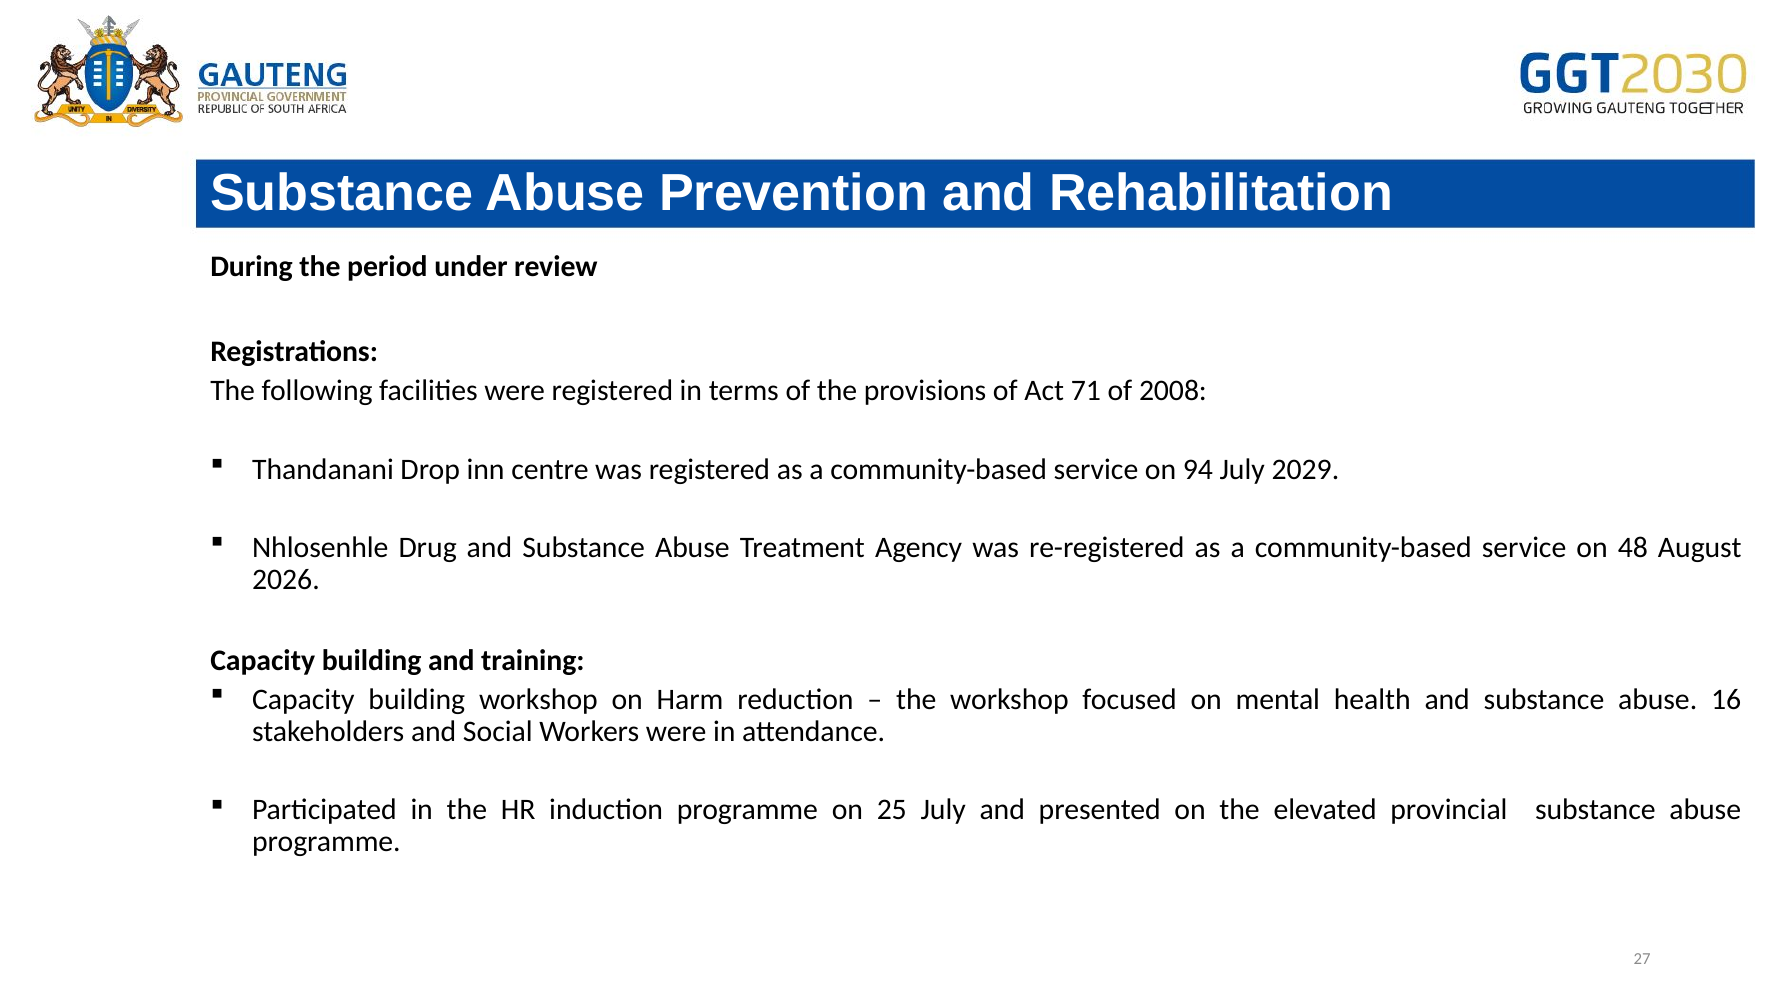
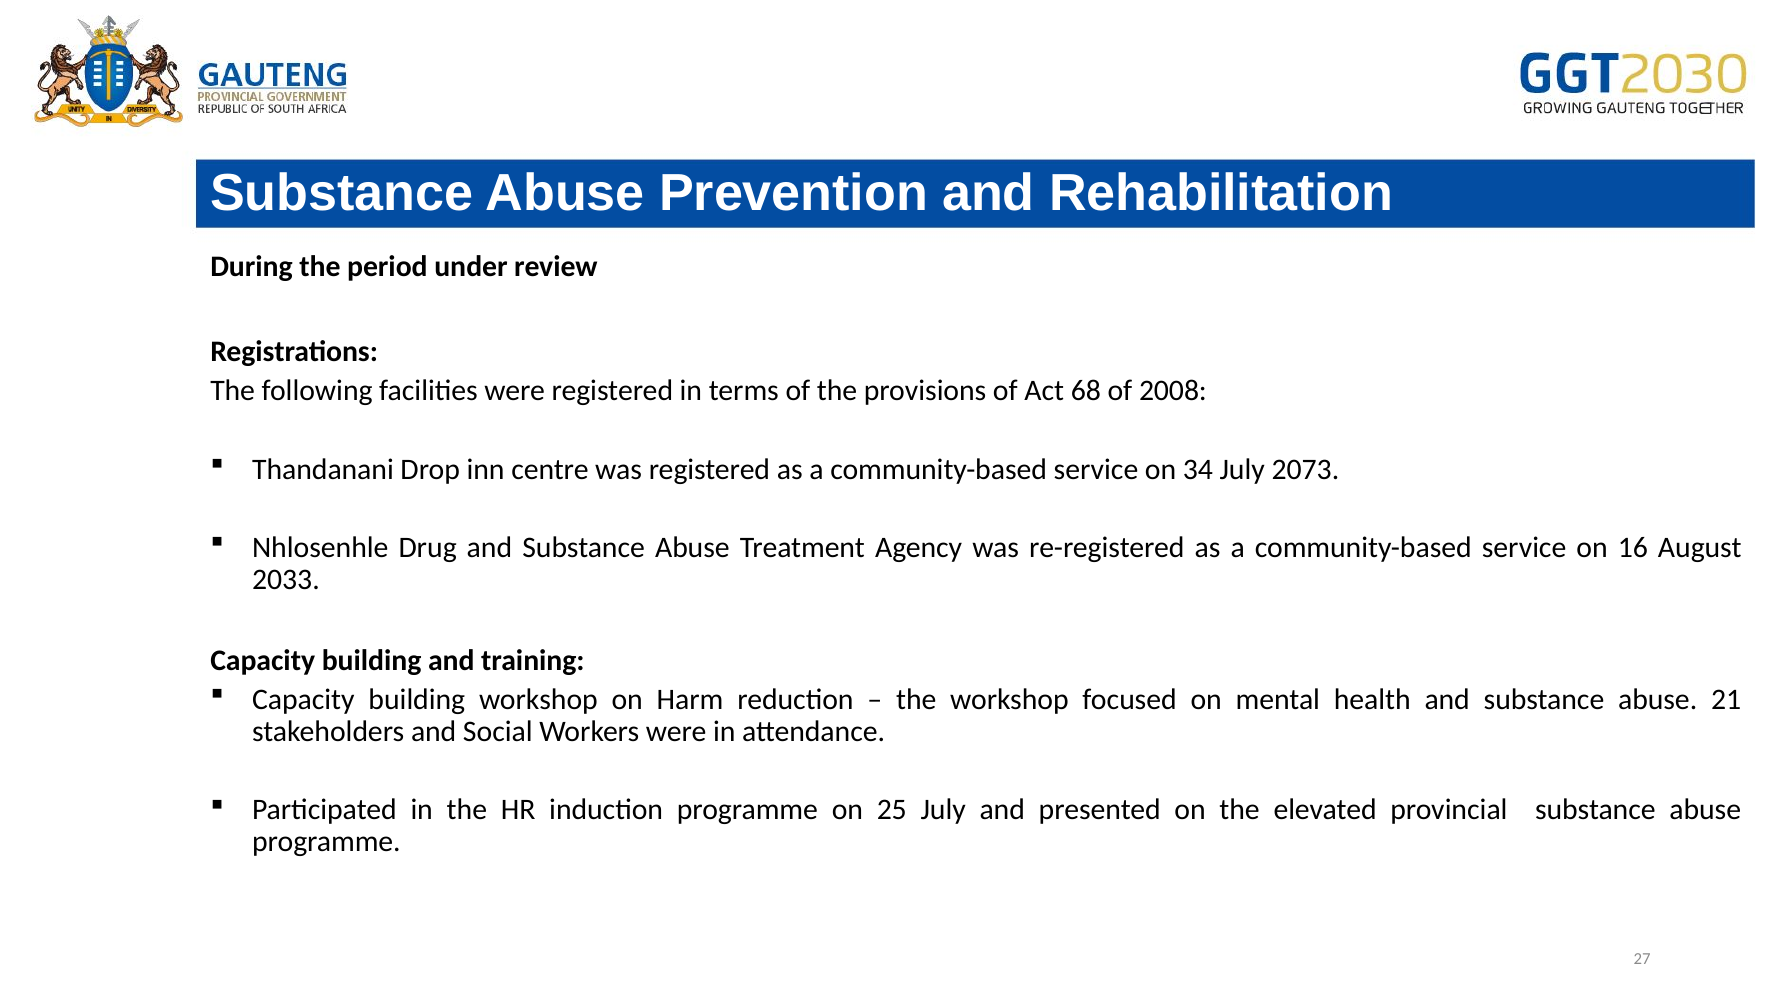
71: 71 -> 68
94: 94 -> 34
2029: 2029 -> 2073
48: 48 -> 16
2026: 2026 -> 2033
16: 16 -> 21
